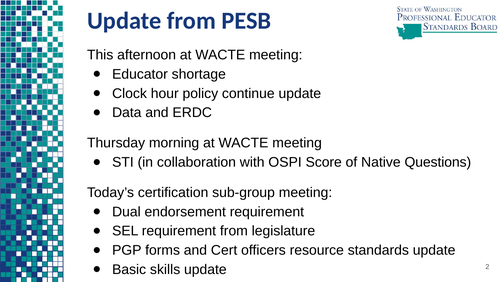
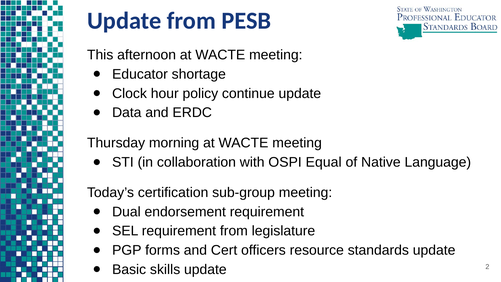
Score: Score -> Equal
Questions: Questions -> Language
